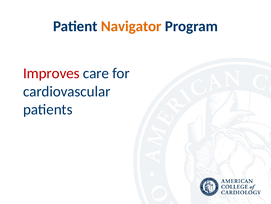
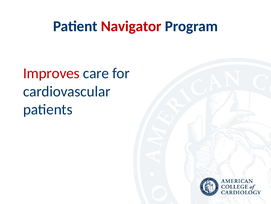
Navigator colour: orange -> red
